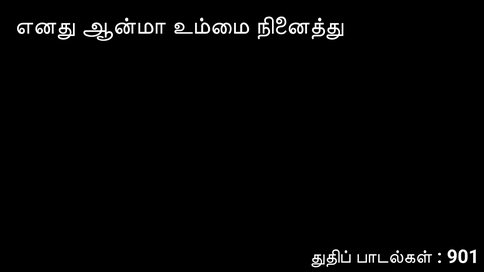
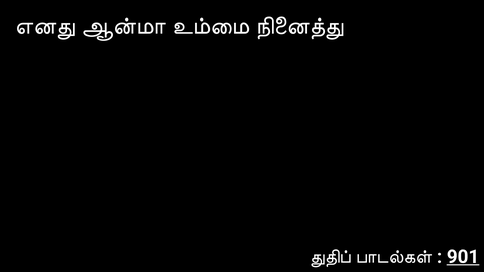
901 underline: none -> present
